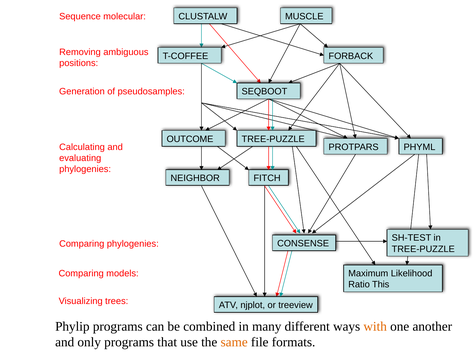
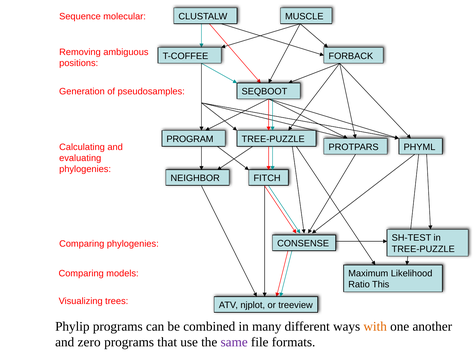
OUTCOME: OUTCOME -> PROGRAM
only: only -> zero
same colour: orange -> purple
